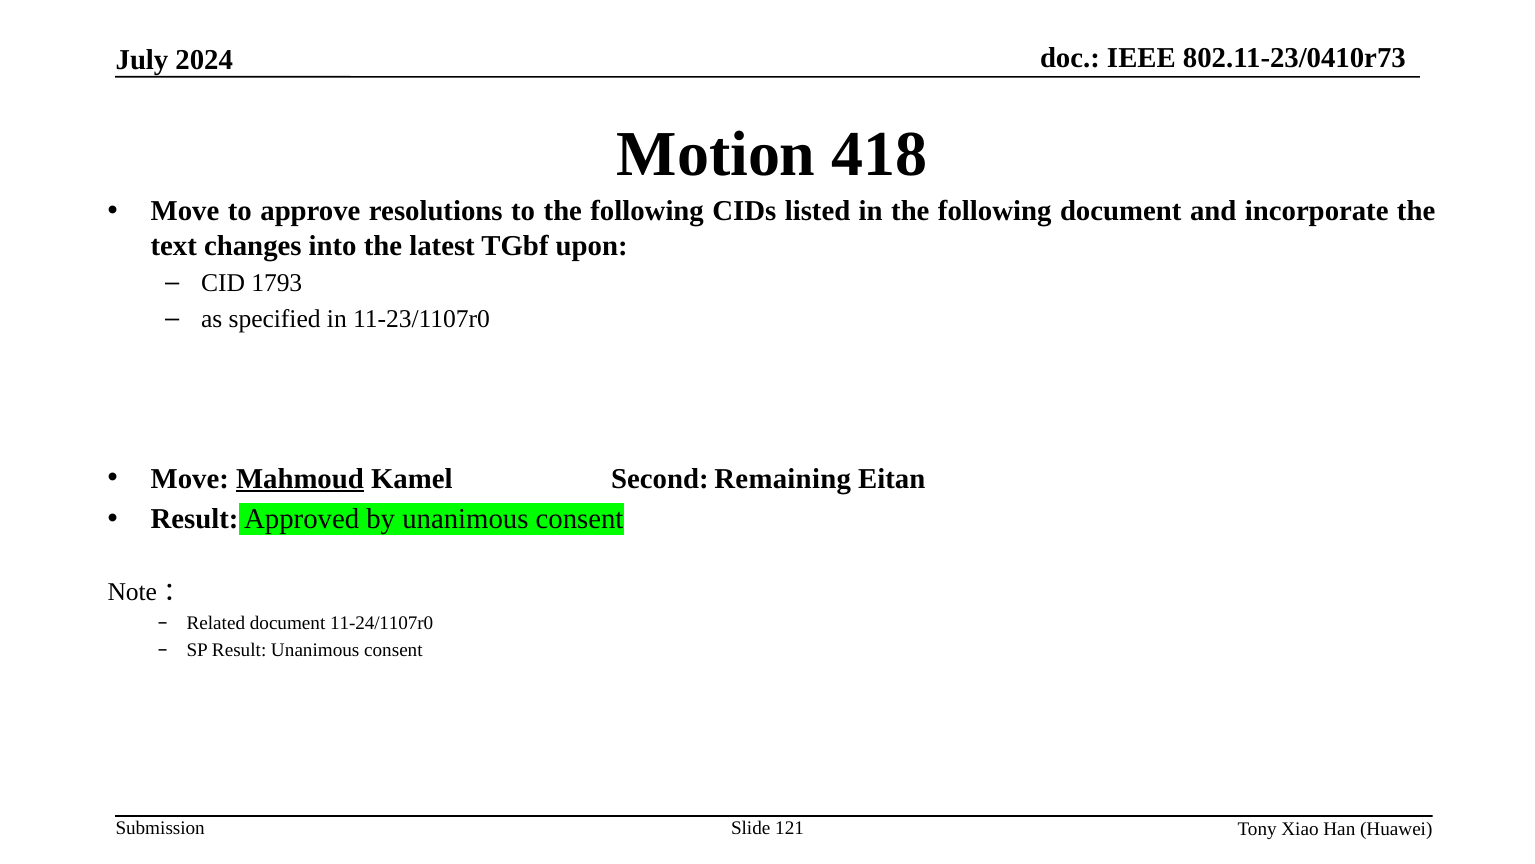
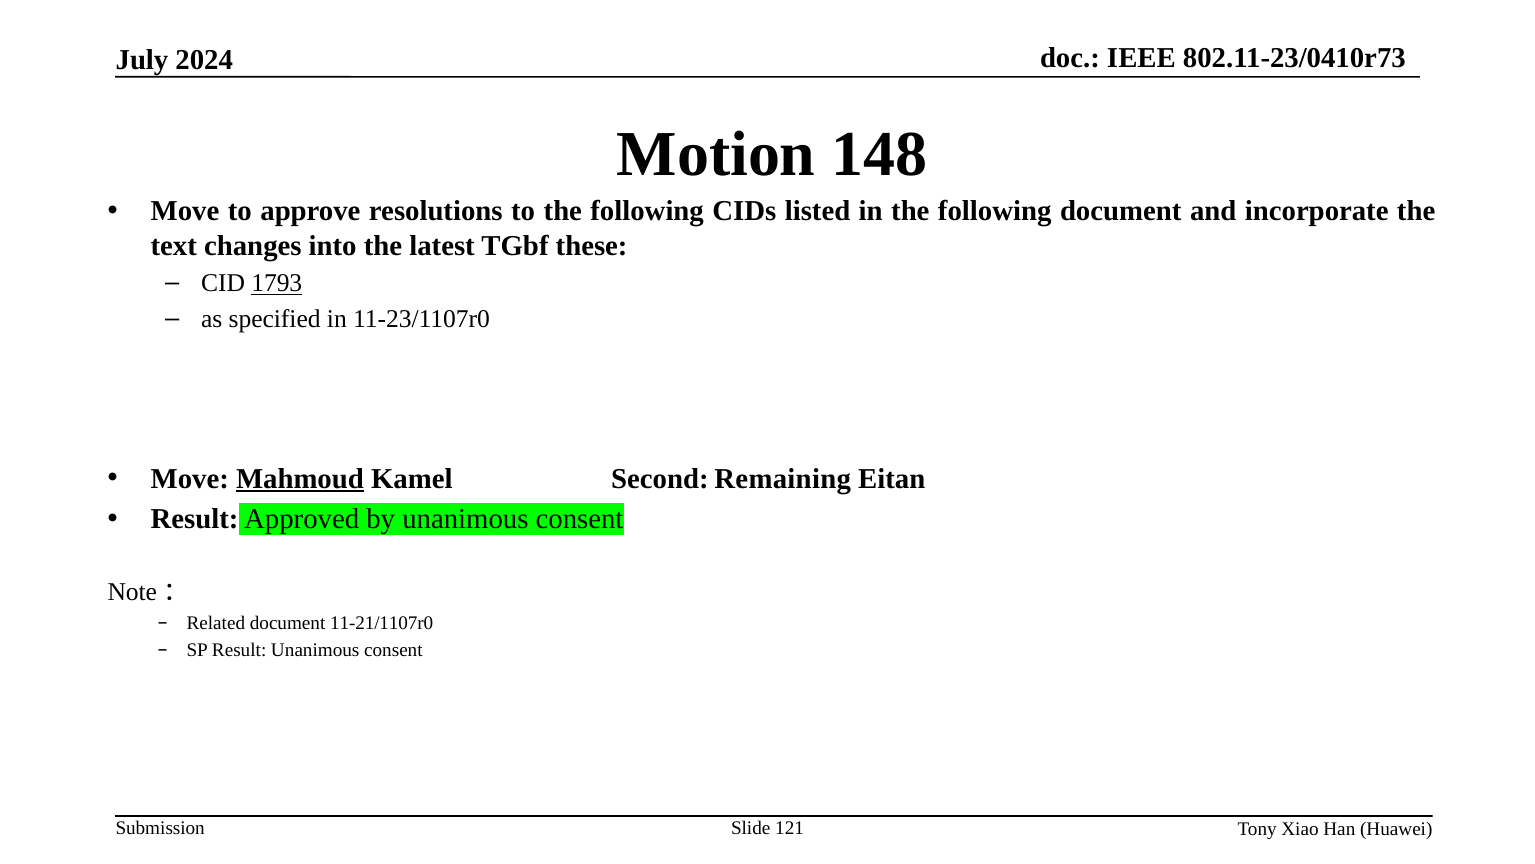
418: 418 -> 148
upon: upon -> these
1793 underline: none -> present
11-24/1107r0: 11-24/1107r0 -> 11-21/1107r0
